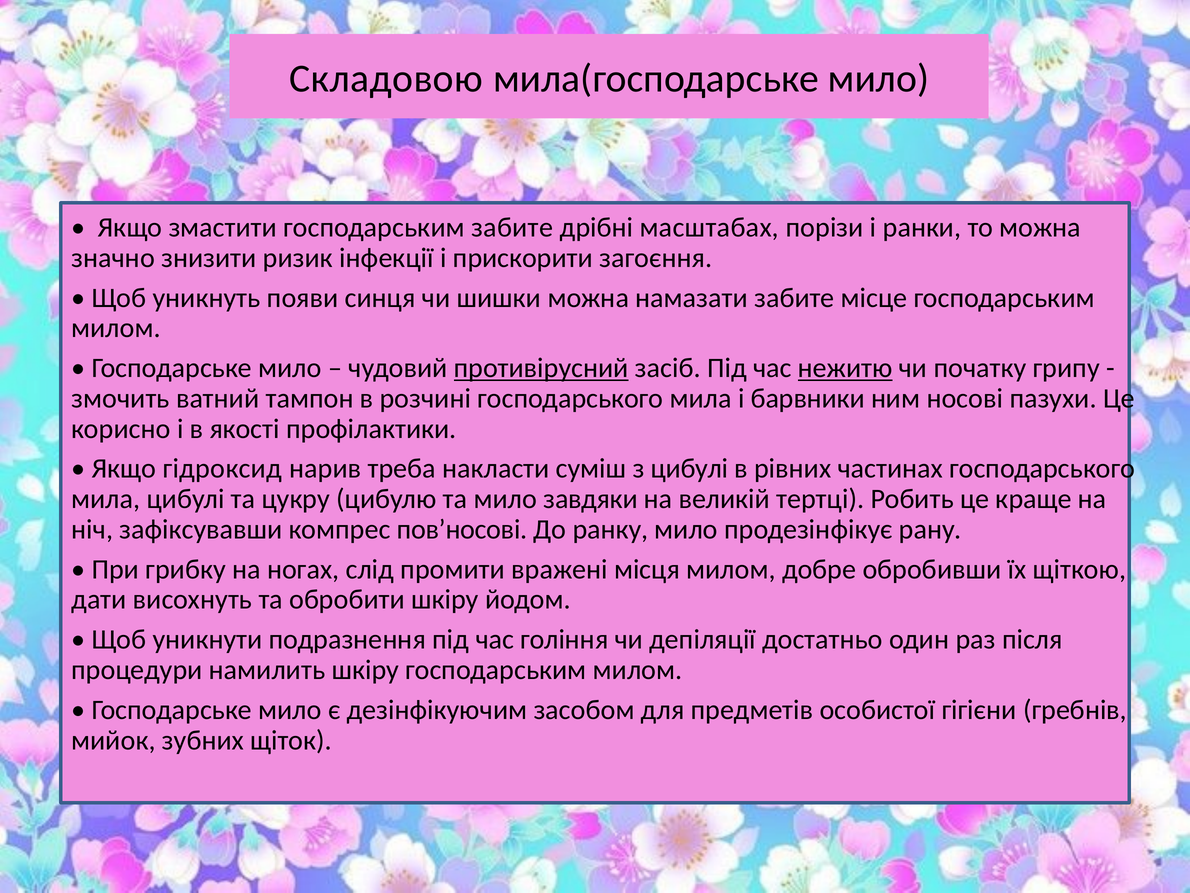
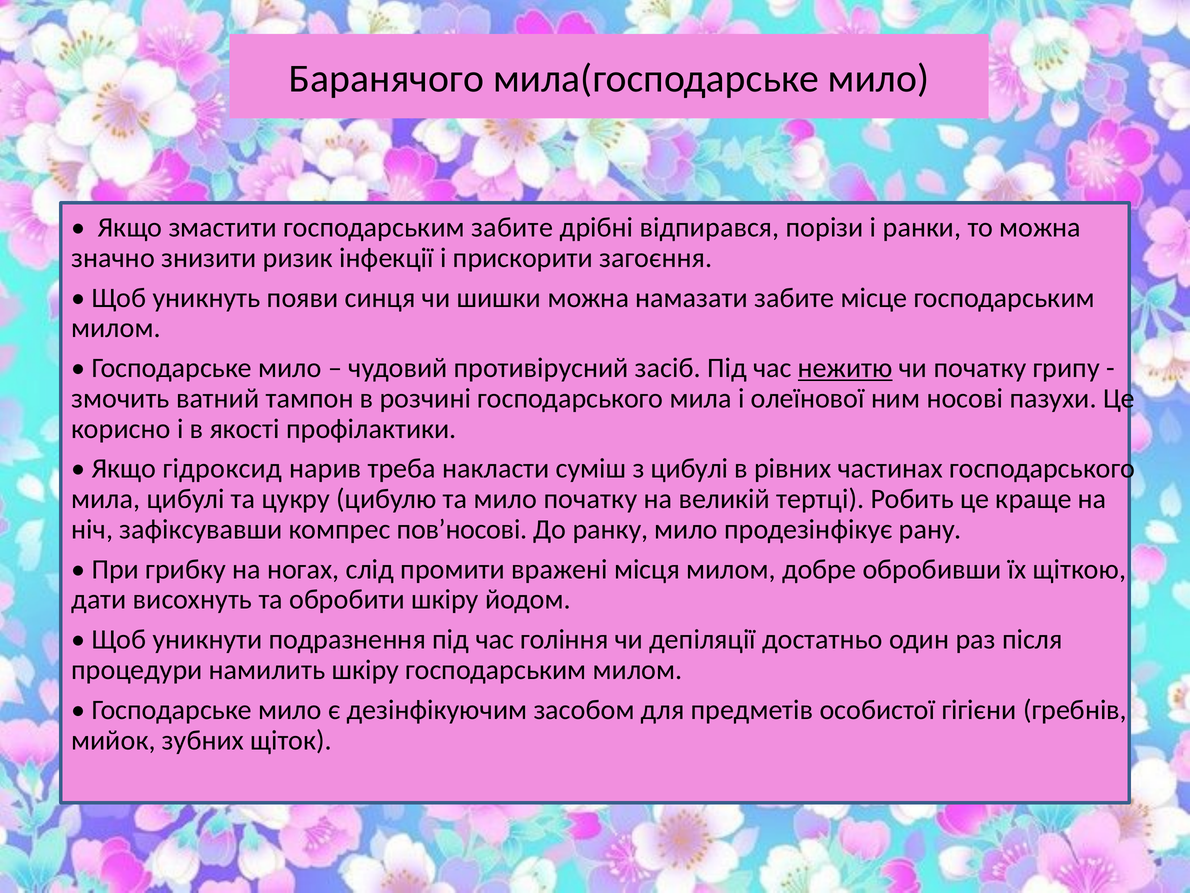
Складовою: Складовою -> Баранячого
масштабах: масштабах -> відпирався
противірусний underline: present -> none
барвники: барвники -> олеїнової
мило завдяки: завдяки -> початку
